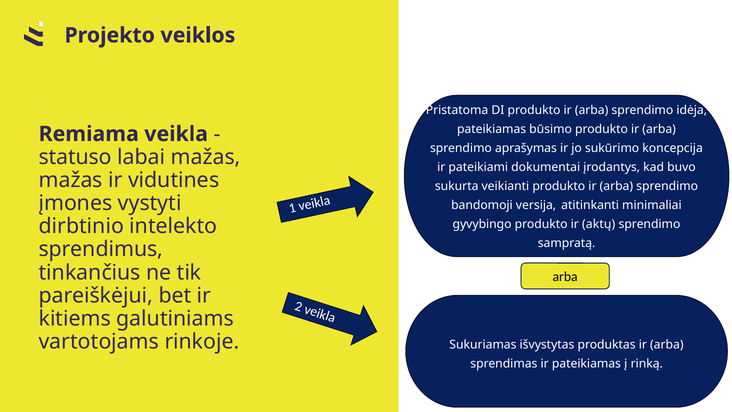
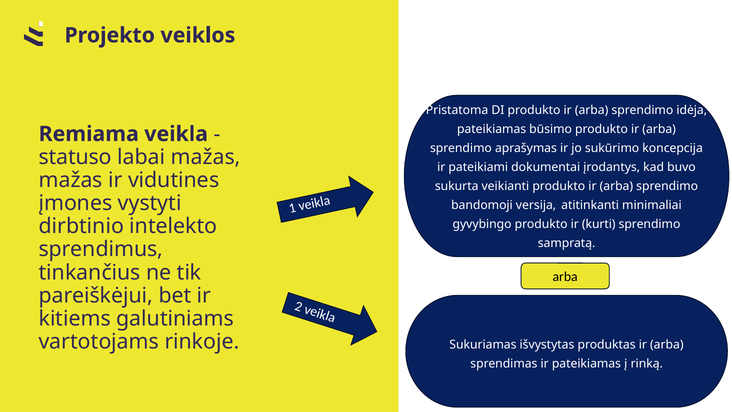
aktų: aktų -> kurti
